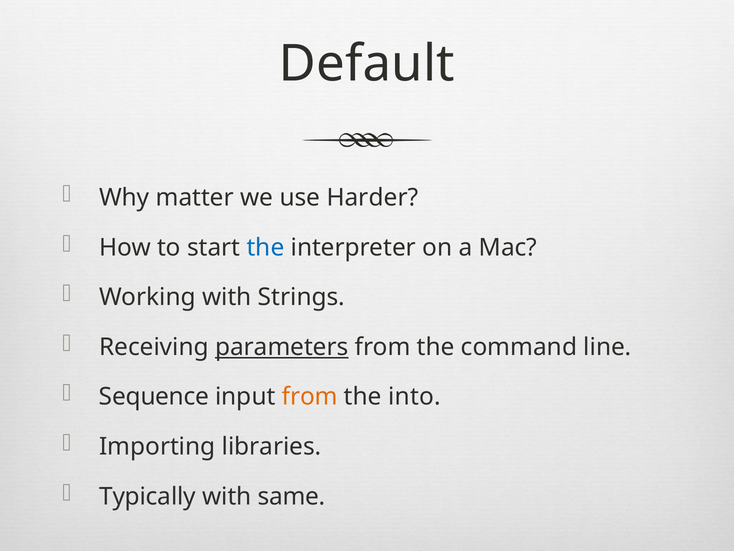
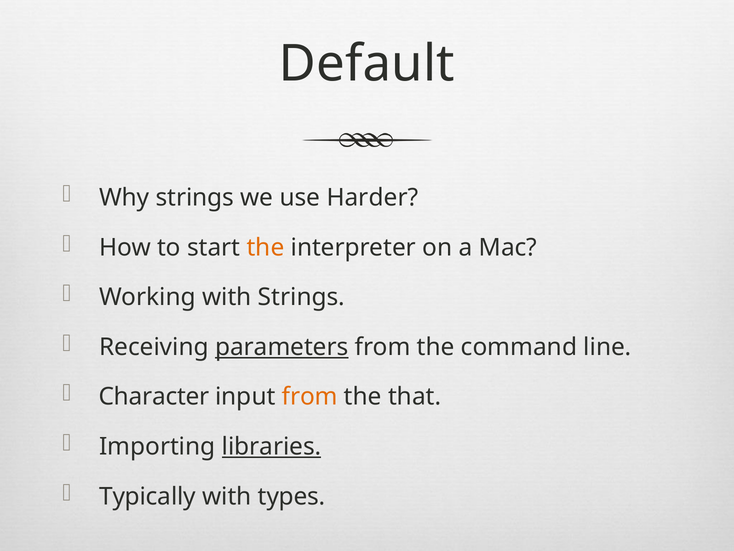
Why matter: matter -> strings
the at (265, 247) colour: blue -> orange
Sequence: Sequence -> Character
into: into -> that
libraries underline: none -> present
same: same -> types
